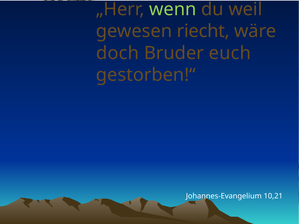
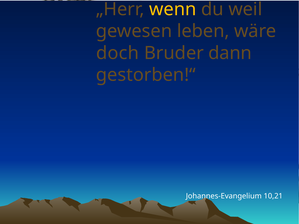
wenn colour: light green -> yellow
riecht: riecht -> leben
euch: euch -> dann
